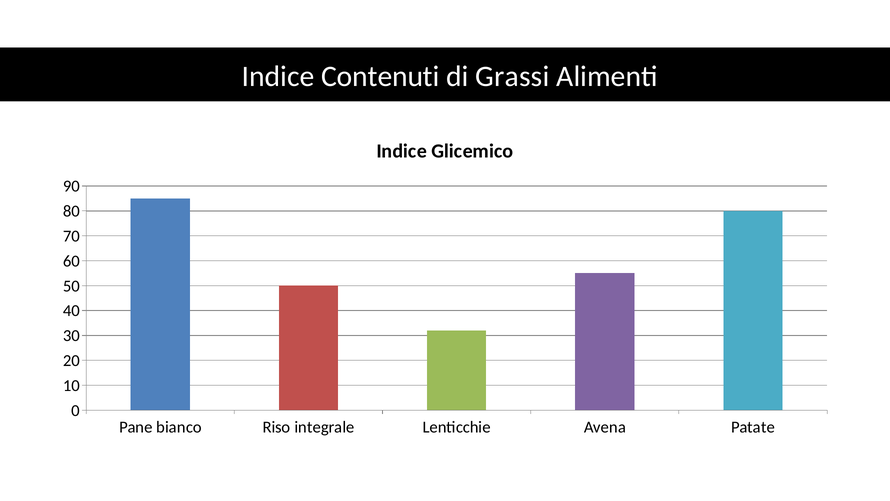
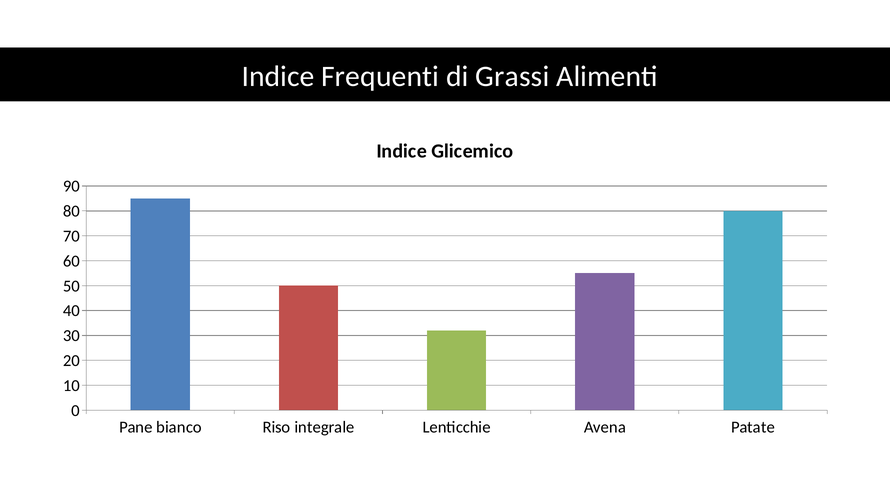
Contenuti: Contenuti -> Frequenti
